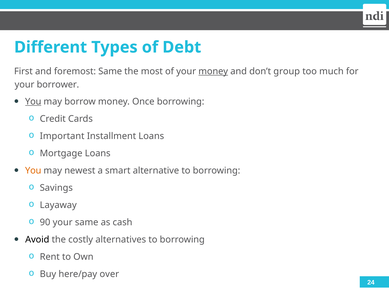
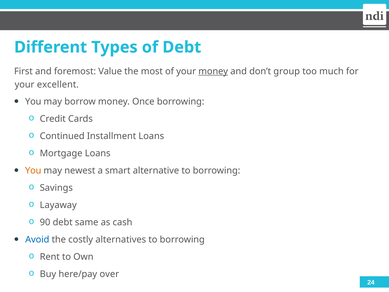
foremost Same: Same -> Value
borrower: borrower -> excellent
You at (33, 102) underline: present -> none
Important: Important -> Continued
90 your: your -> debt
Avoid colour: black -> blue
